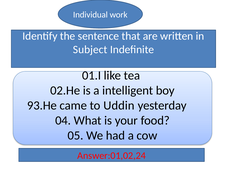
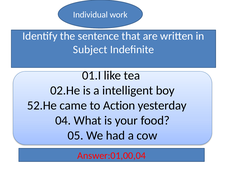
93.He: 93.He -> 52.He
Uddin: Uddin -> Action
Answer:01,02,24: Answer:01,02,24 -> Answer:01,00,04
